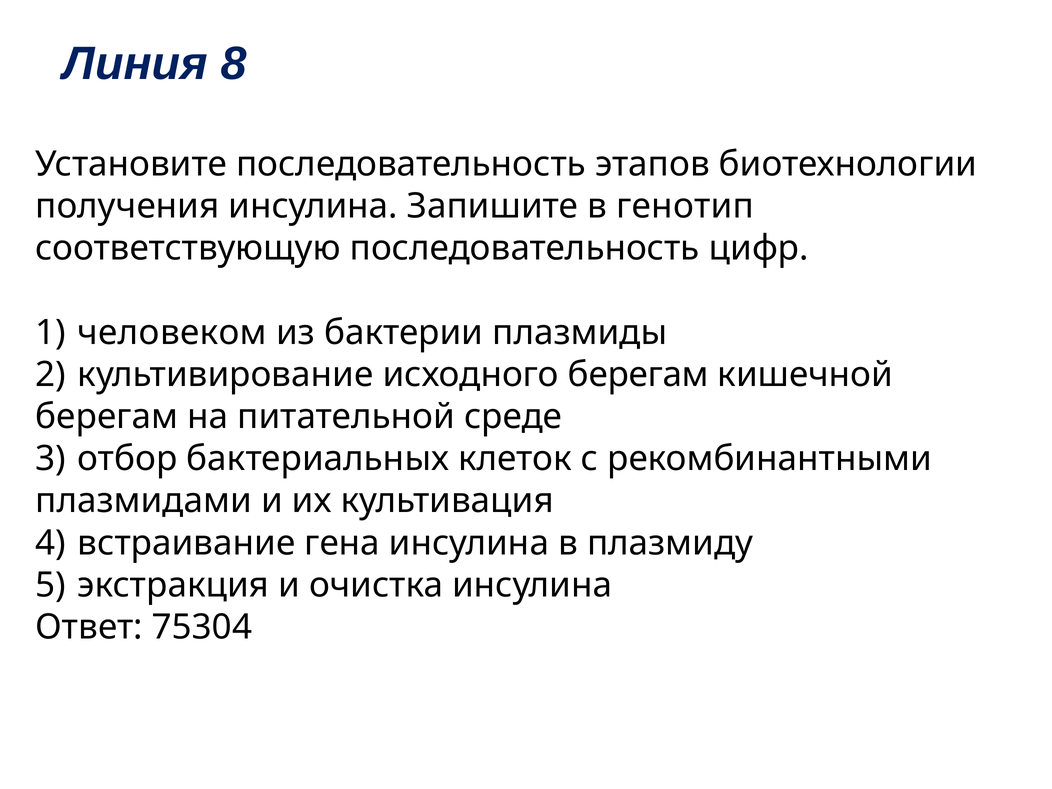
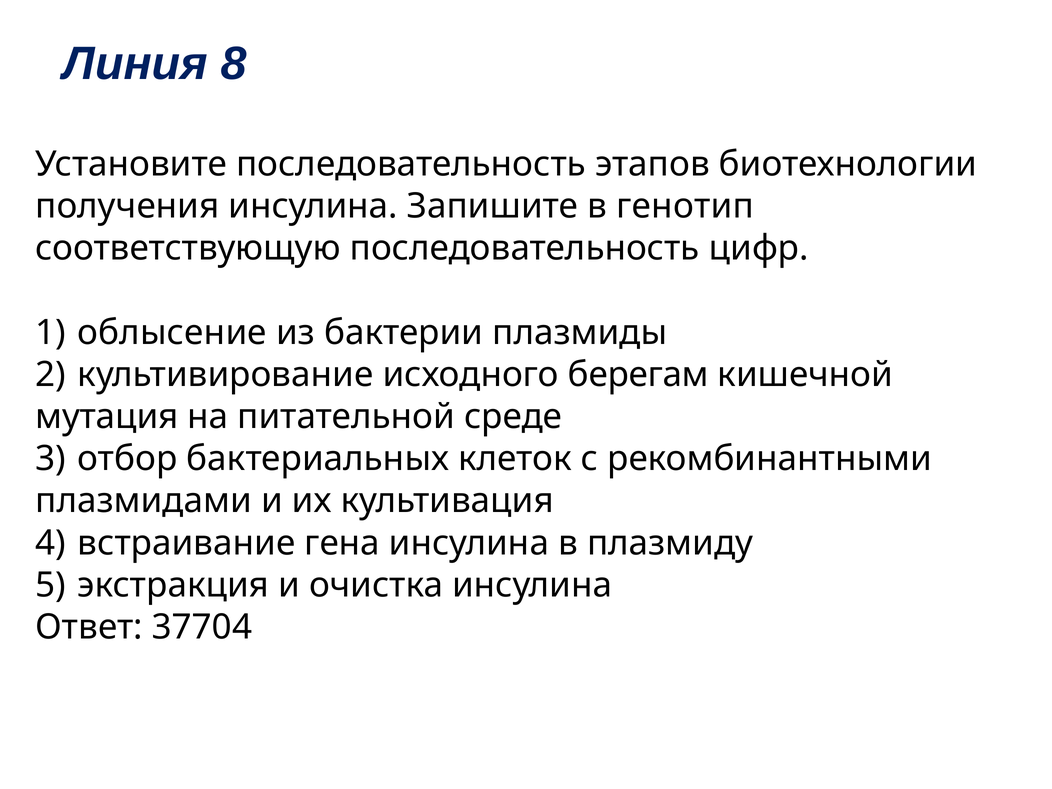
человеком: человеком -> облысение
берегам at (107, 417): берегам -> мутация
75304: 75304 -> 37704
